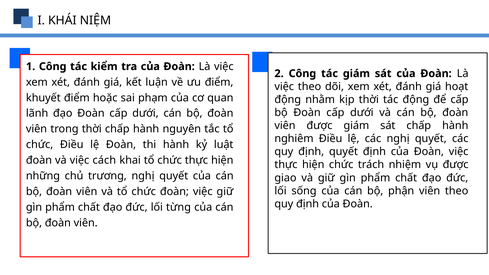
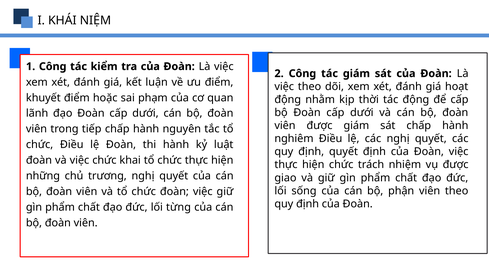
trong thời: thời -> tiếp
việc cách: cách -> chức
